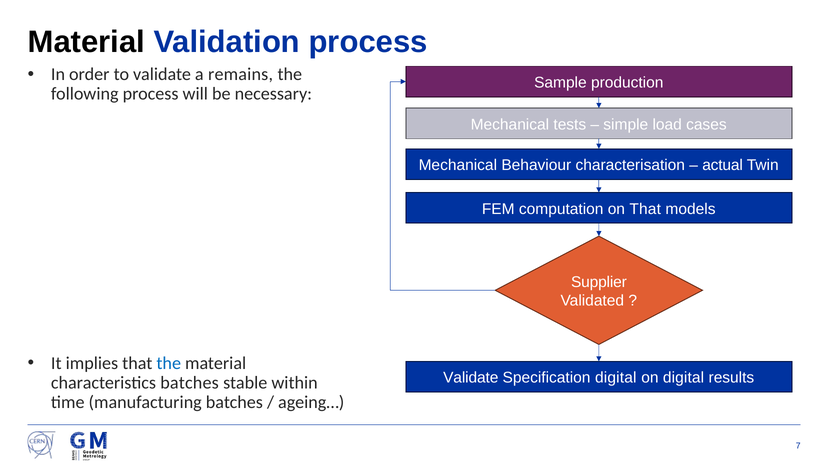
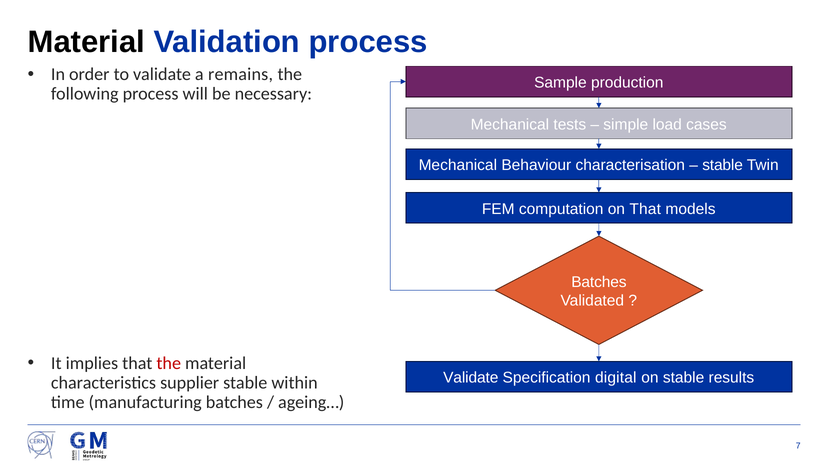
actual at (723, 166): actual -> stable
Supplier at (599, 283): Supplier -> Batches
the at (169, 364) colour: blue -> red
on digital: digital -> stable
characteristics batches: batches -> supplier
